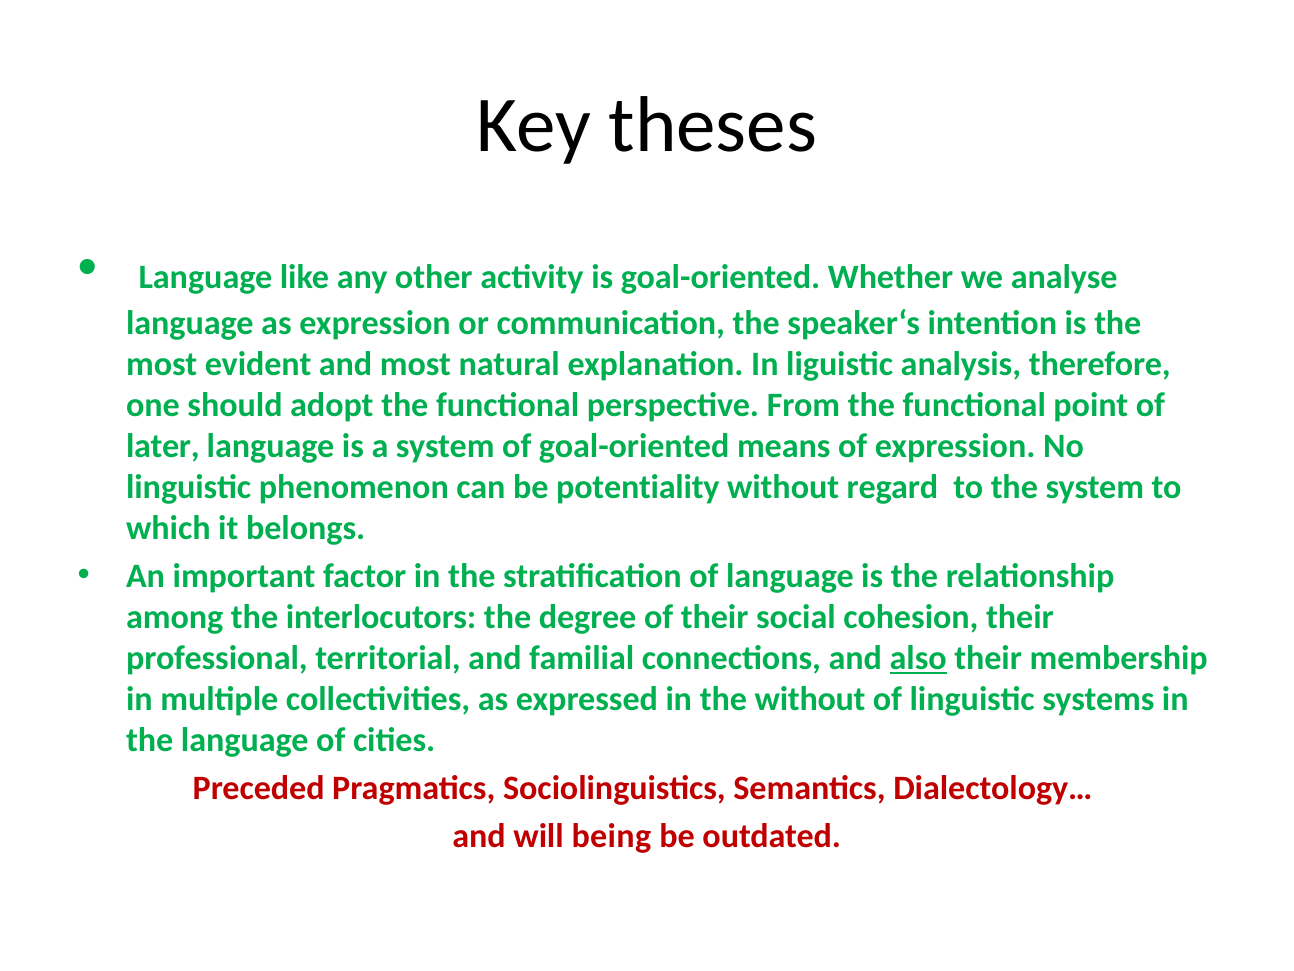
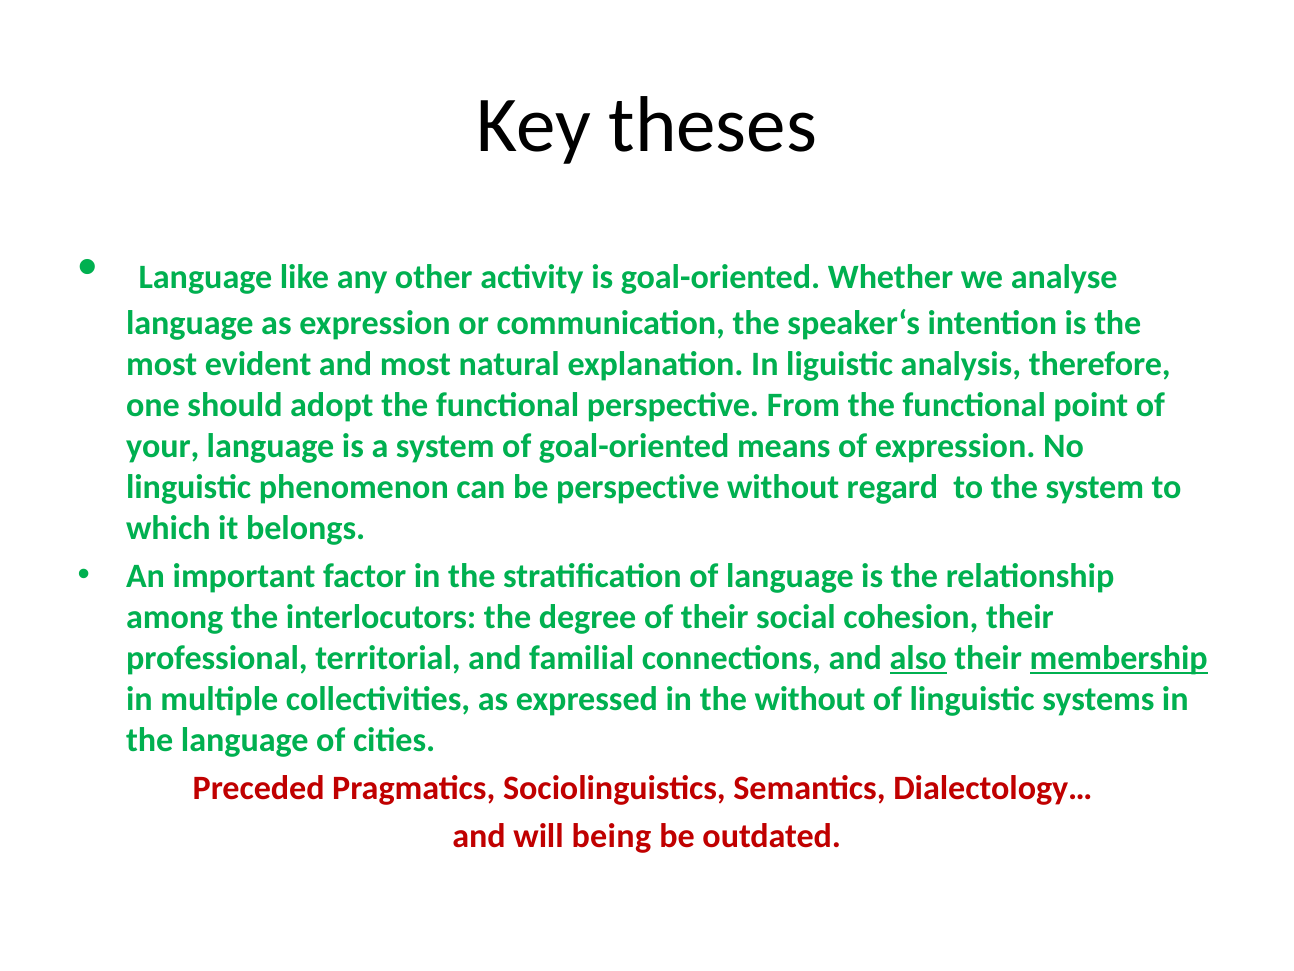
later: later -> your
be potentiality: potentiality -> perspective
membership underline: none -> present
